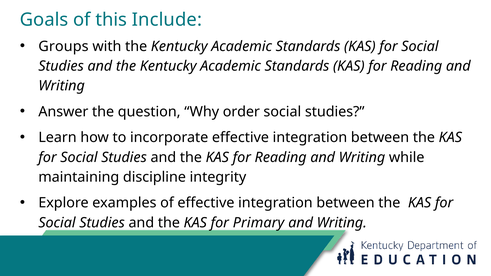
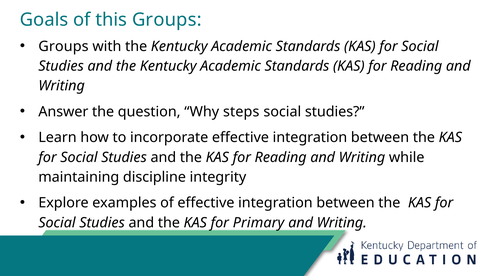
this Include: Include -> Groups
order: order -> steps
